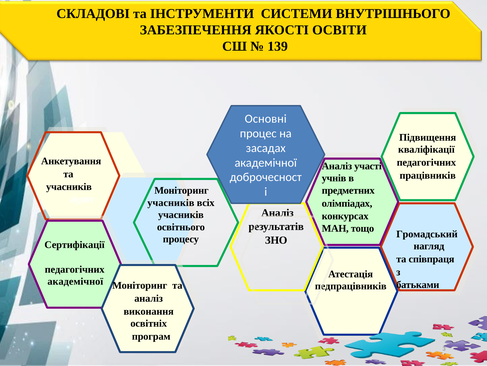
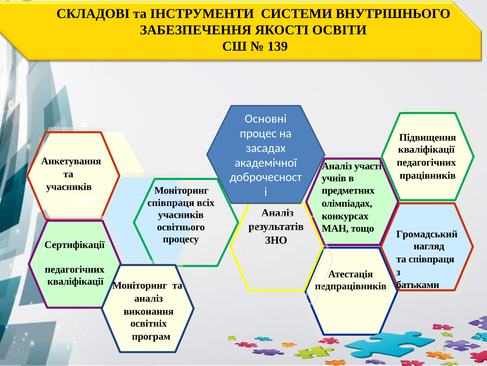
учасників at (171, 202): учасників -> співпраця
академічної at (75, 281): академічної -> кваліфікації
